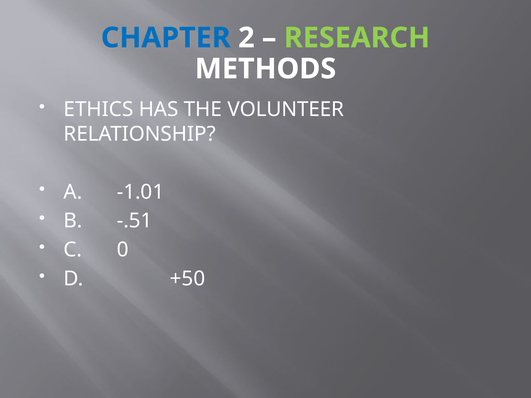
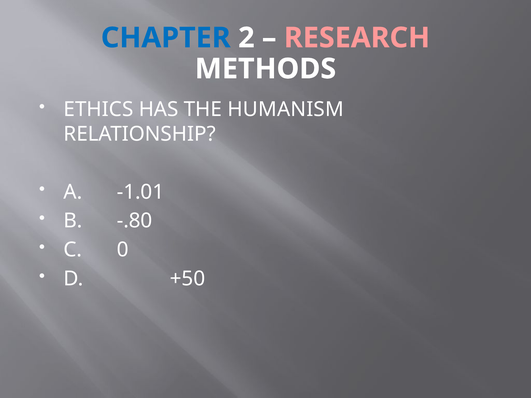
RESEARCH colour: light green -> pink
VOLUNTEER: VOLUNTEER -> HUMANISM
-.51: -.51 -> -.80
